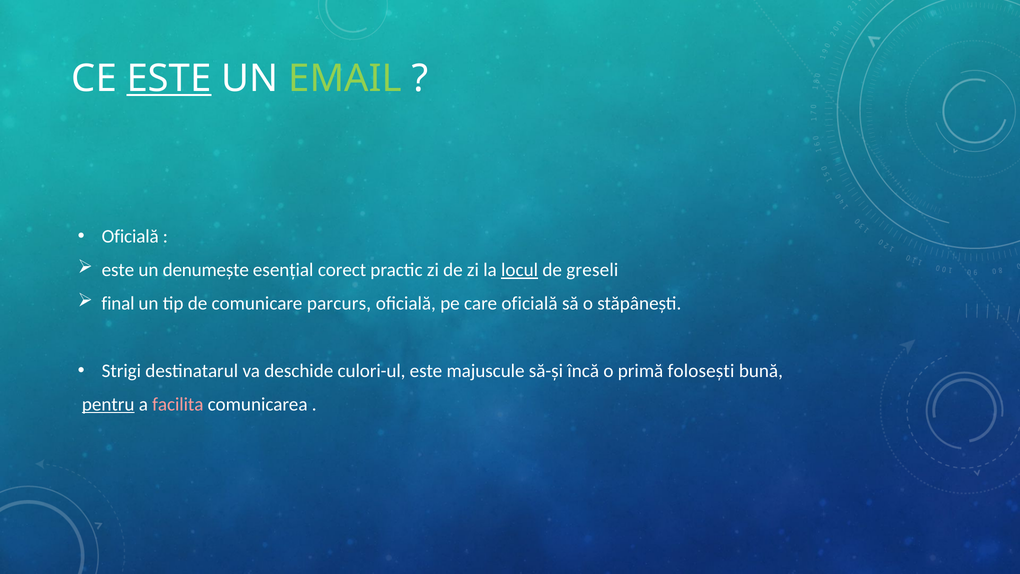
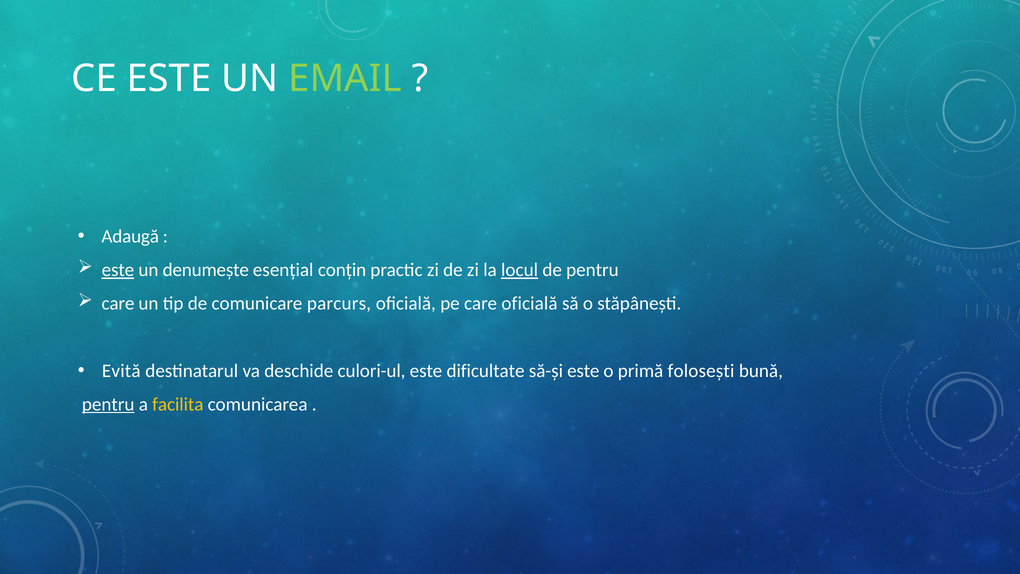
ESTE at (169, 79) underline: present -> none
Oficială at (130, 236): Oficială -> Adaugă
este at (118, 270) underline: none -> present
corect: corect -> conțin
de greseli: greseli -> pentru
final at (118, 304): final -> care
Strigi: Strigi -> Evită
majuscule: majuscule -> dificultate
să-și încă: încă -> este
facilita colour: pink -> yellow
